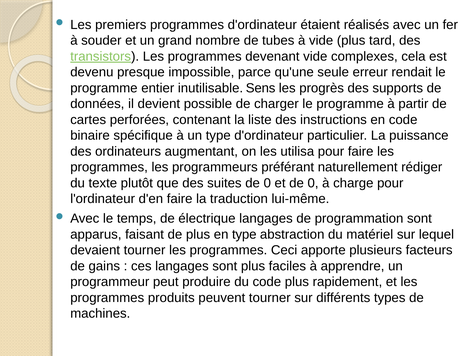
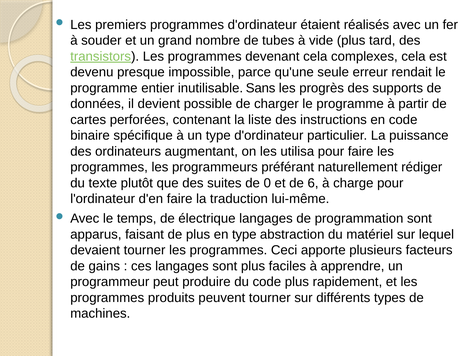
devenant vide: vide -> cela
Sens: Sens -> Sans
et de 0: 0 -> 6
